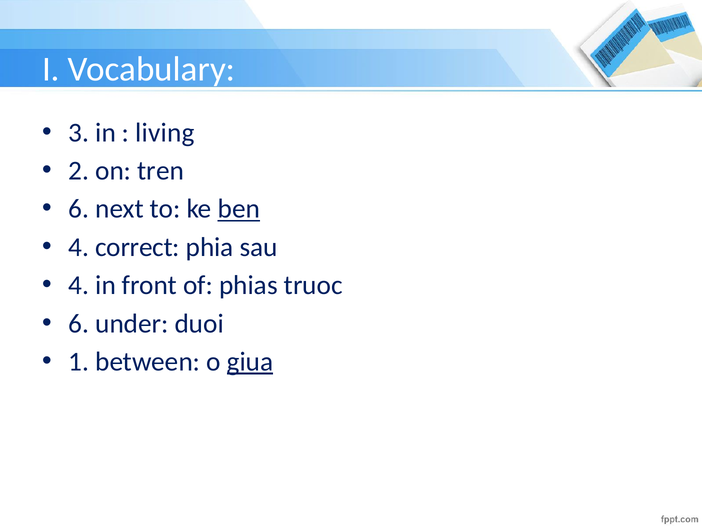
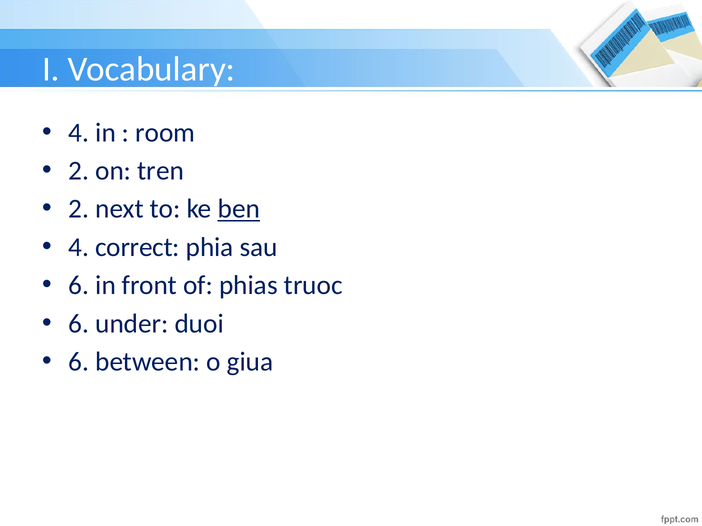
3 at (79, 133): 3 -> 4
living: living -> room
6 at (79, 209): 6 -> 2
4 at (79, 286): 4 -> 6
1 at (79, 362): 1 -> 6
giua underline: present -> none
